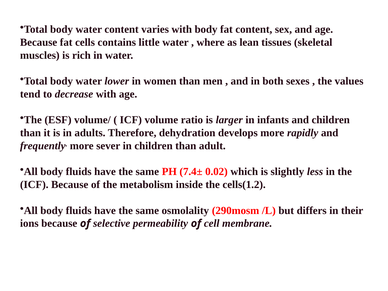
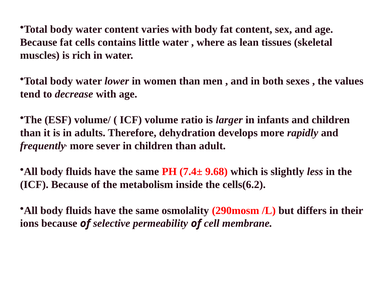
0.02: 0.02 -> 9.68
cells(1.2: cells(1.2 -> cells(6.2
